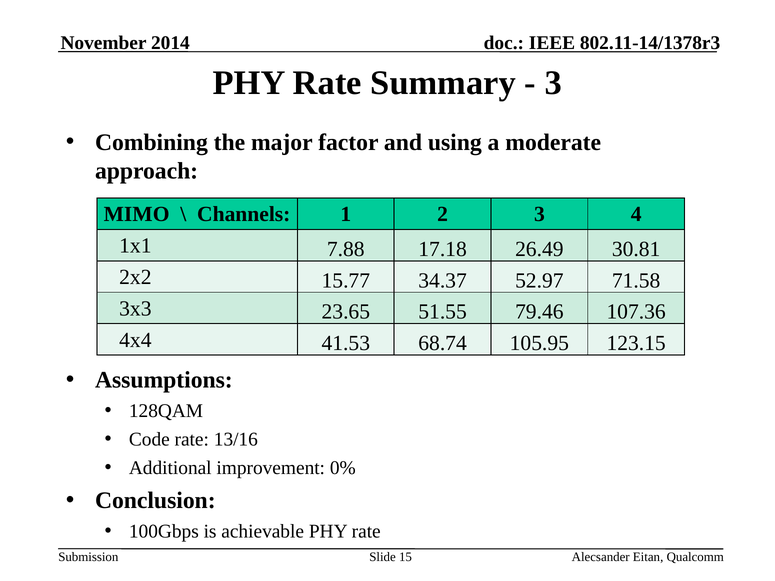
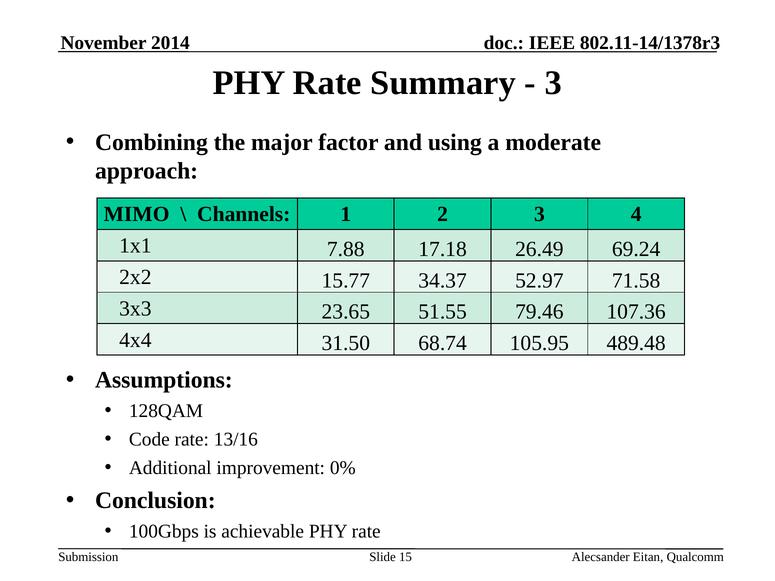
30.81: 30.81 -> 69.24
41.53: 41.53 -> 31.50
123.15: 123.15 -> 489.48
